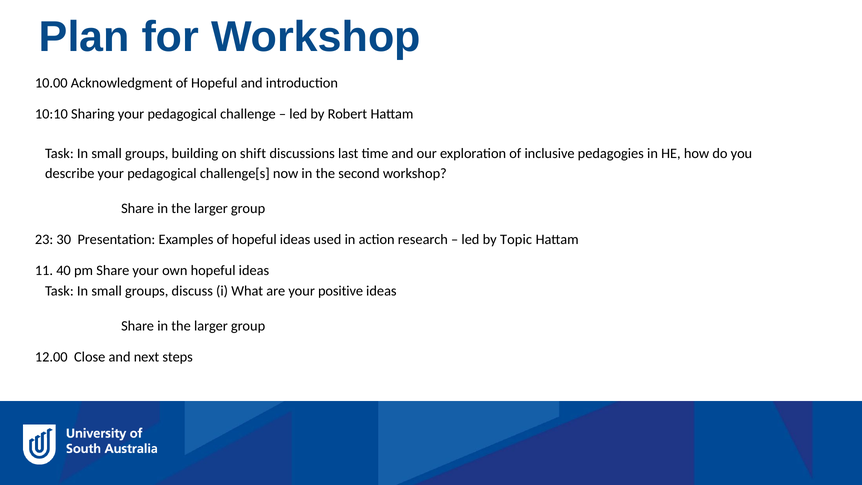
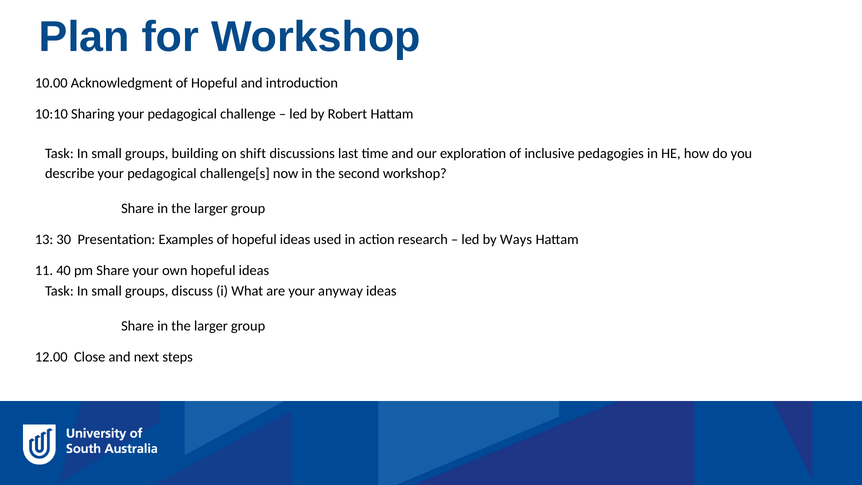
23: 23 -> 13
Topic: Topic -> Ways
positive: positive -> anyway
